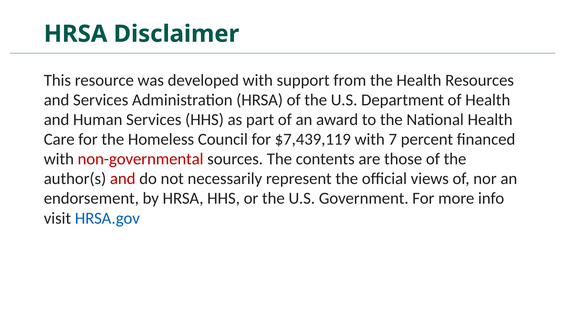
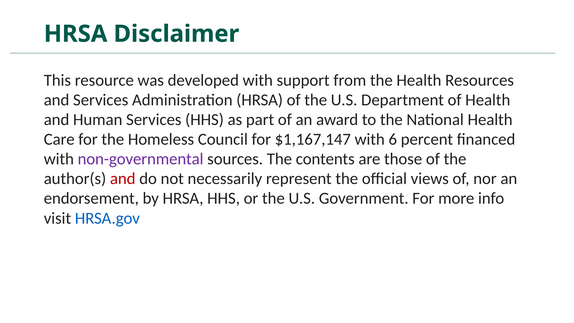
$7,439,119: $7,439,119 -> $1,167,147
7: 7 -> 6
non-governmental colour: red -> purple
